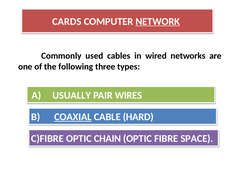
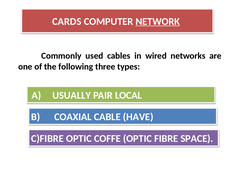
WIRES: WIRES -> LOCAL
COAXIAL underline: present -> none
HARD: HARD -> HAVE
CHAIN: CHAIN -> COFFE
